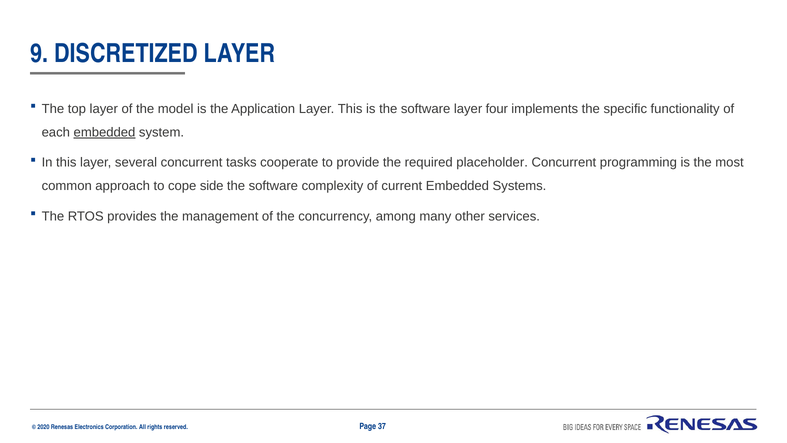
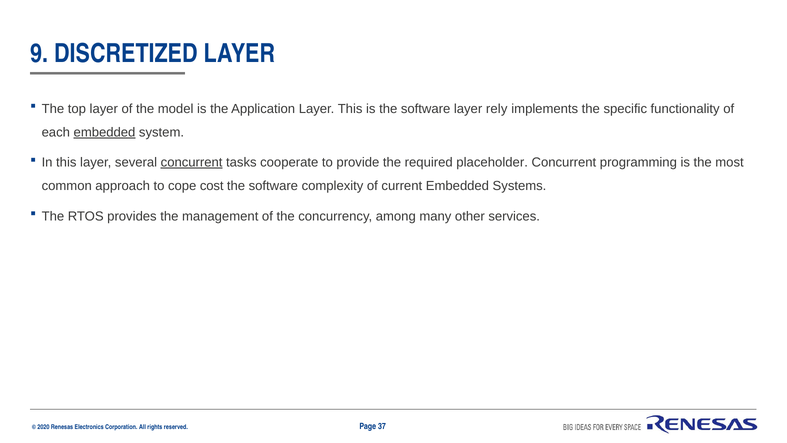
four: four -> rely
concurrent at (192, 162) underline: none -> present
side: side -> cost
